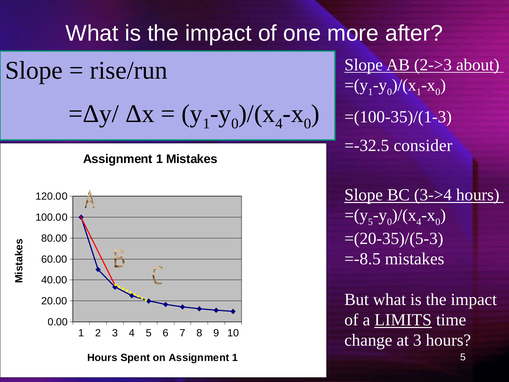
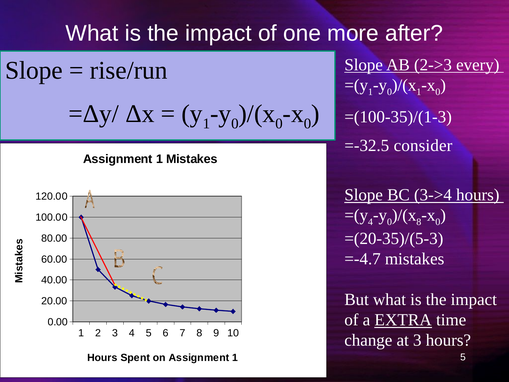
about: about -> every
4 at (279, 124): 4 -> 0
5 at (370, 222): 5 -> 4
4 at (419, 222): 4 -> 8
=-8.5: =-8.5 -> =-4.7
LIMITS: LIMITS -> EXTRA
